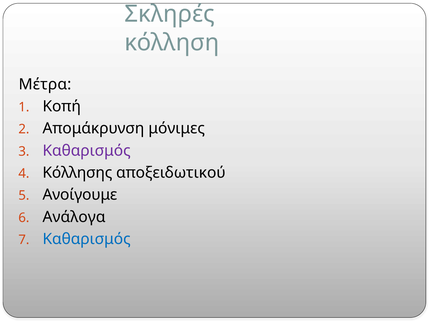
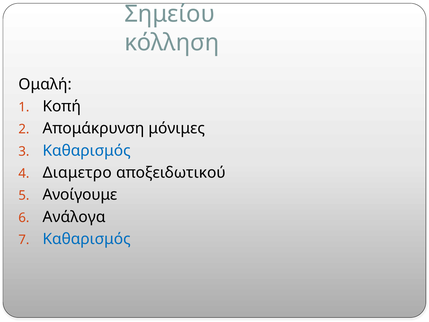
Σκληρές: Σκληρές -> Σημείου
Μέτρα: Μέτρα -> Ομαλή
Καθαρισμός at (87, 150) colour: purple -> blue
Κόλλησης: Κόλλησης -> Διαμετρο
